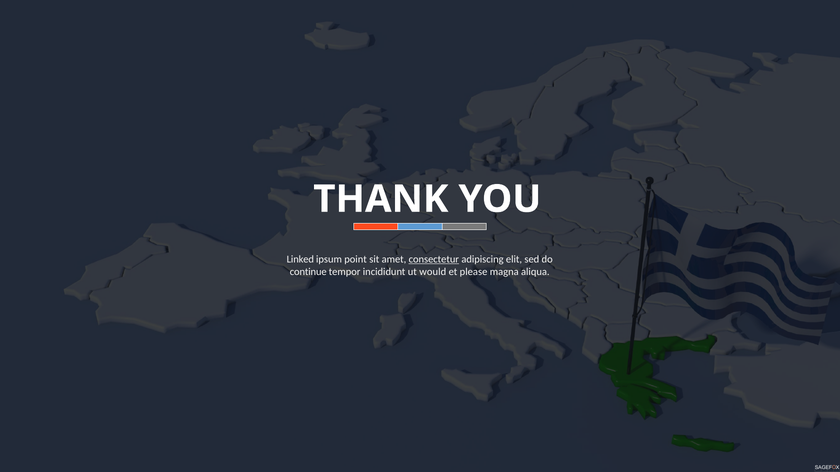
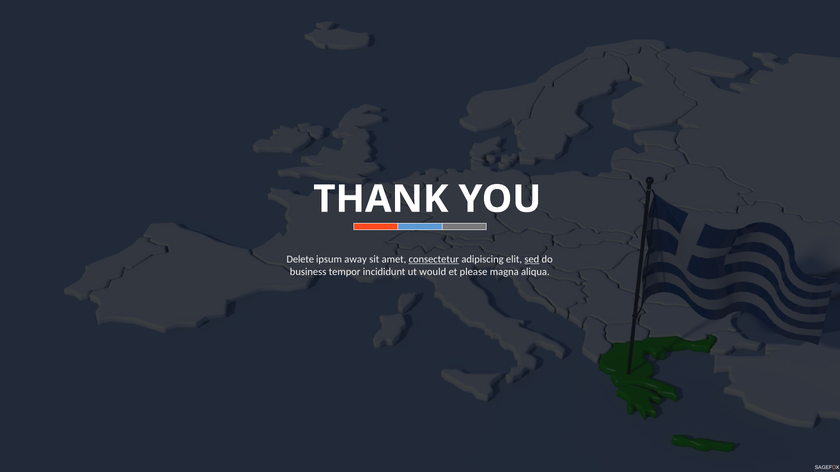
Linked: Linked -> Delete
point: point -> away
sed underline: none -> present
continue: continue -> business
